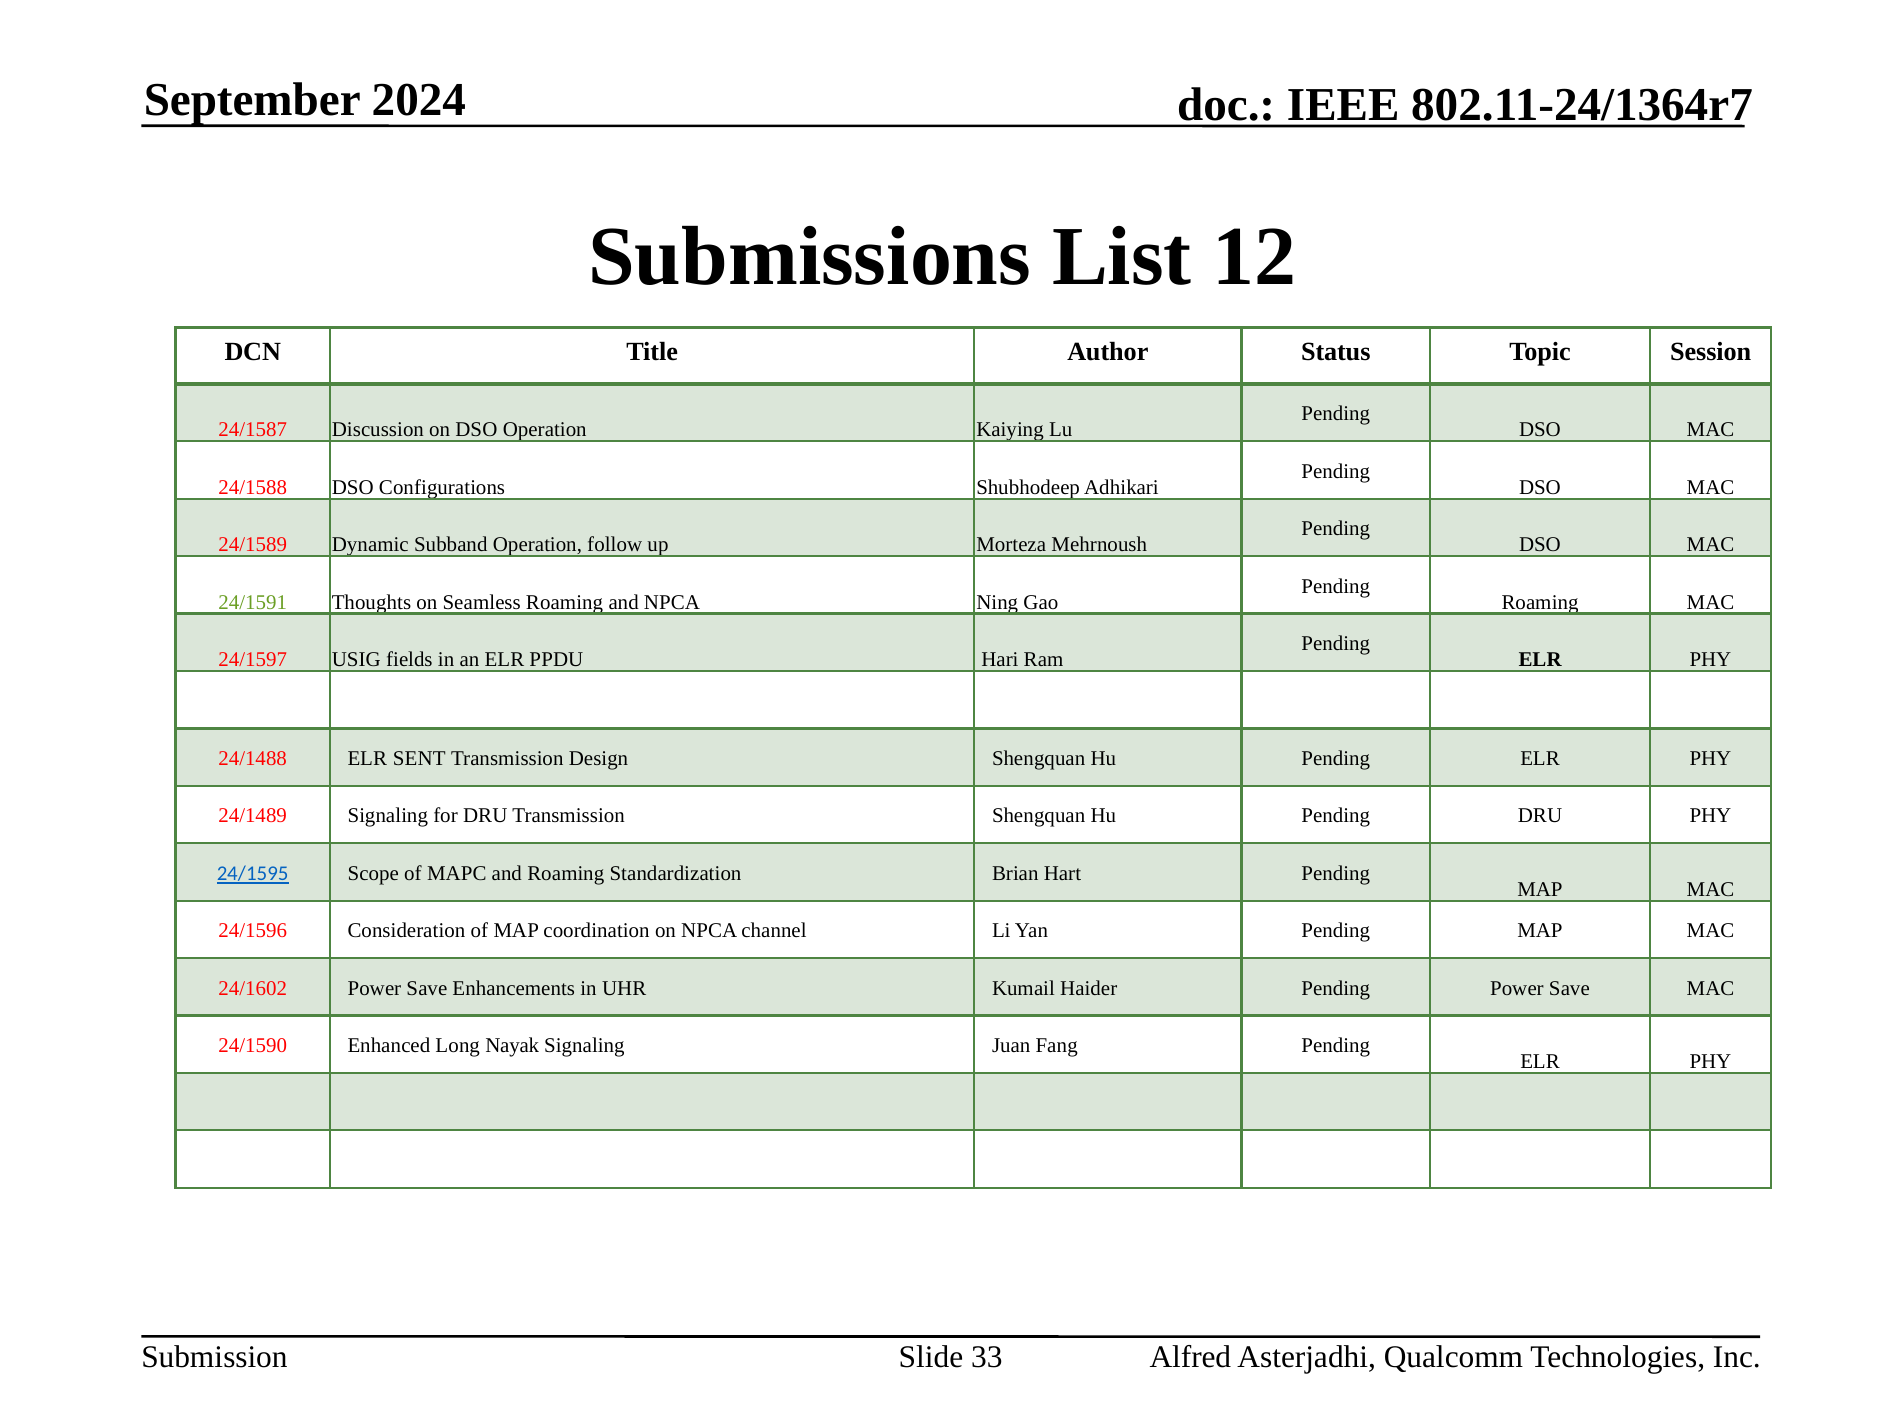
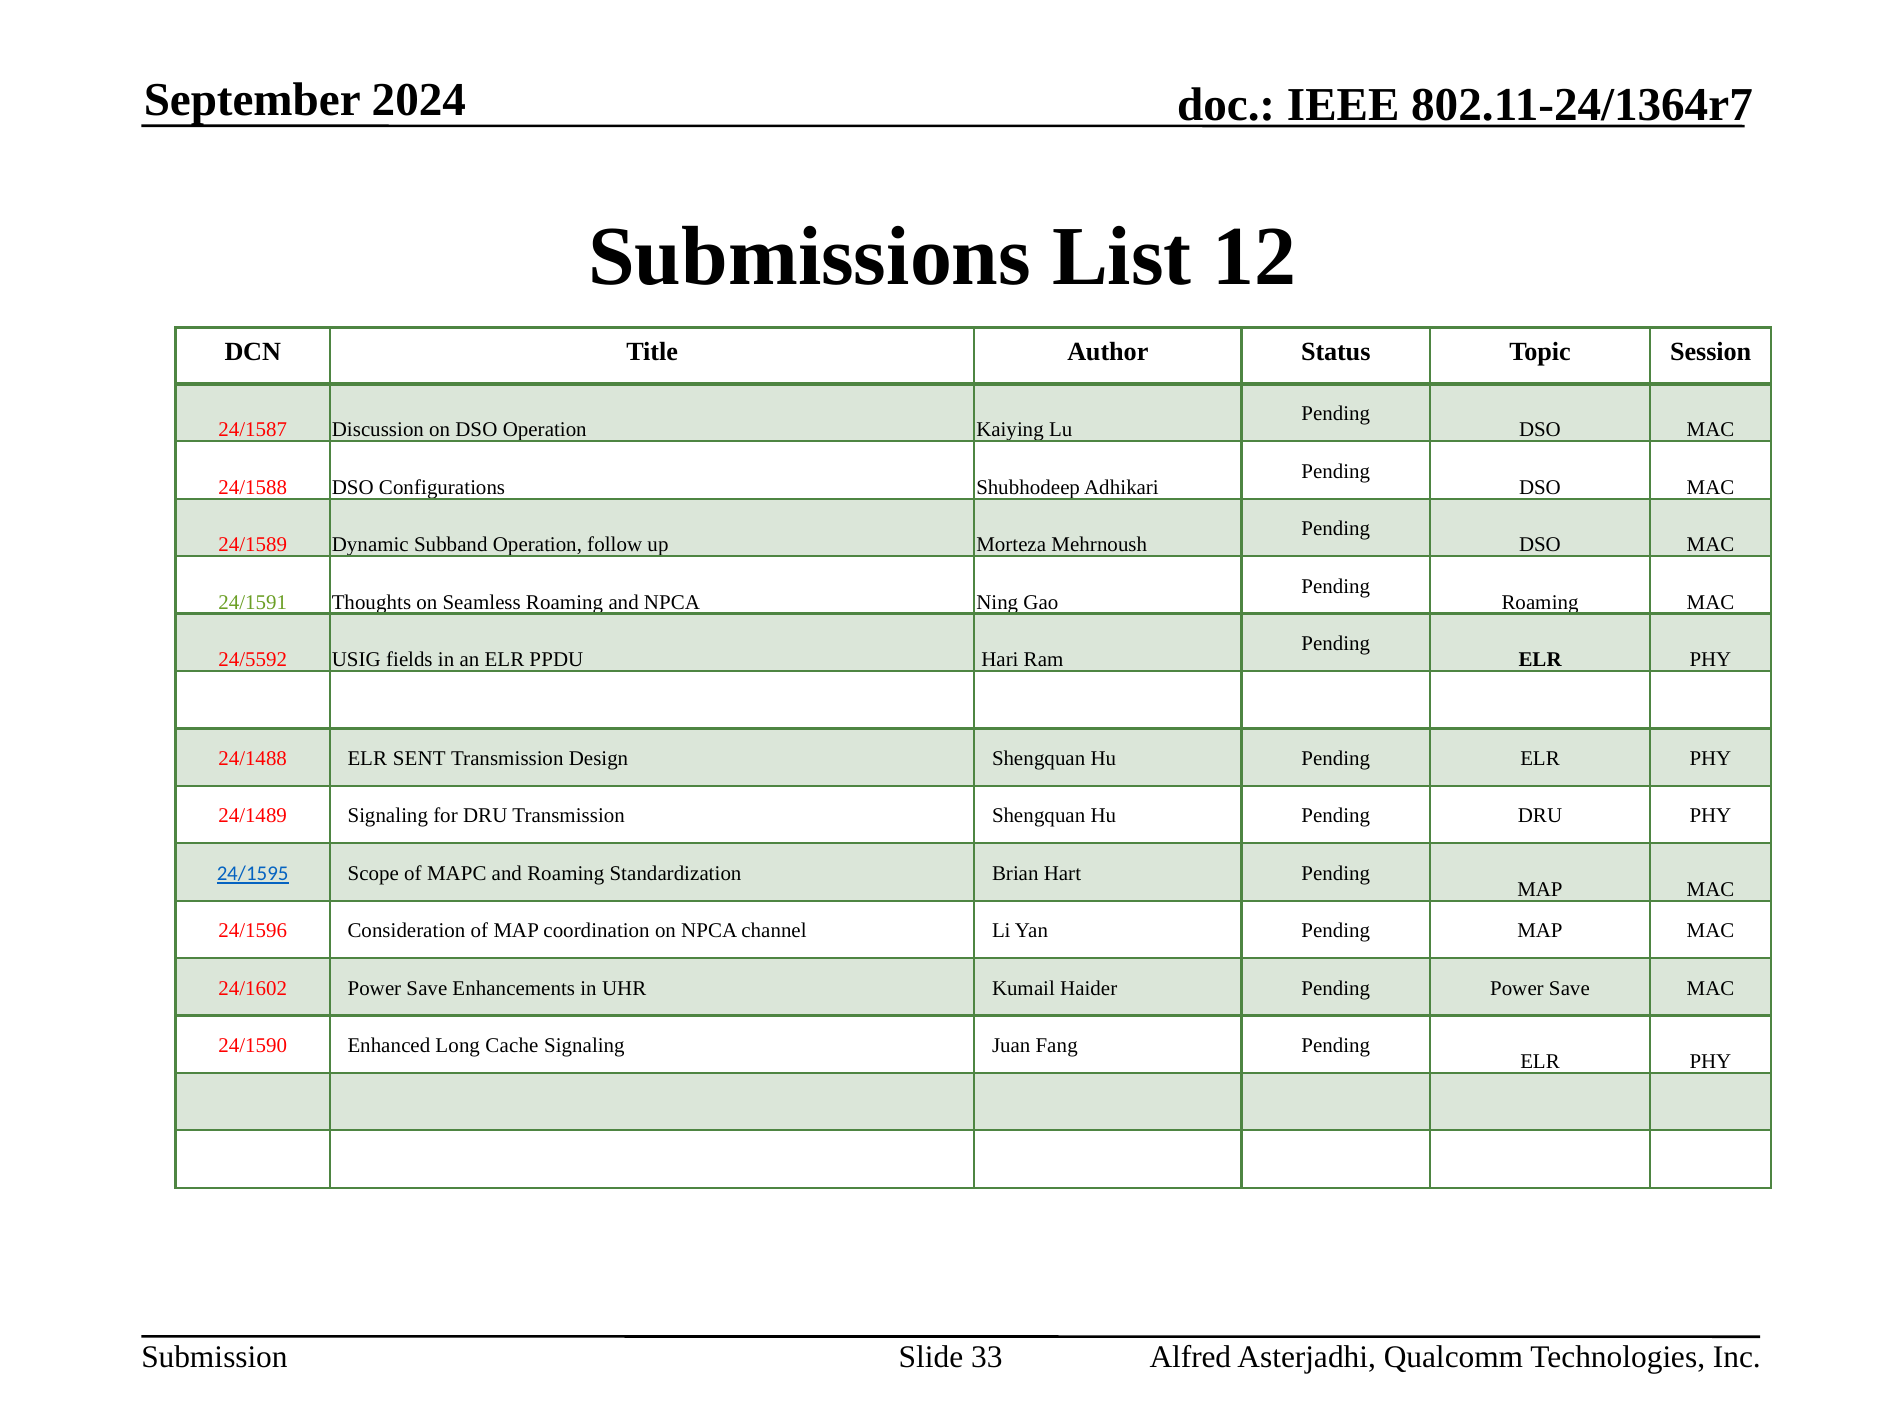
24/1597: 24/1597 -> 24/5592
Nayak: Nayak -> Cache
